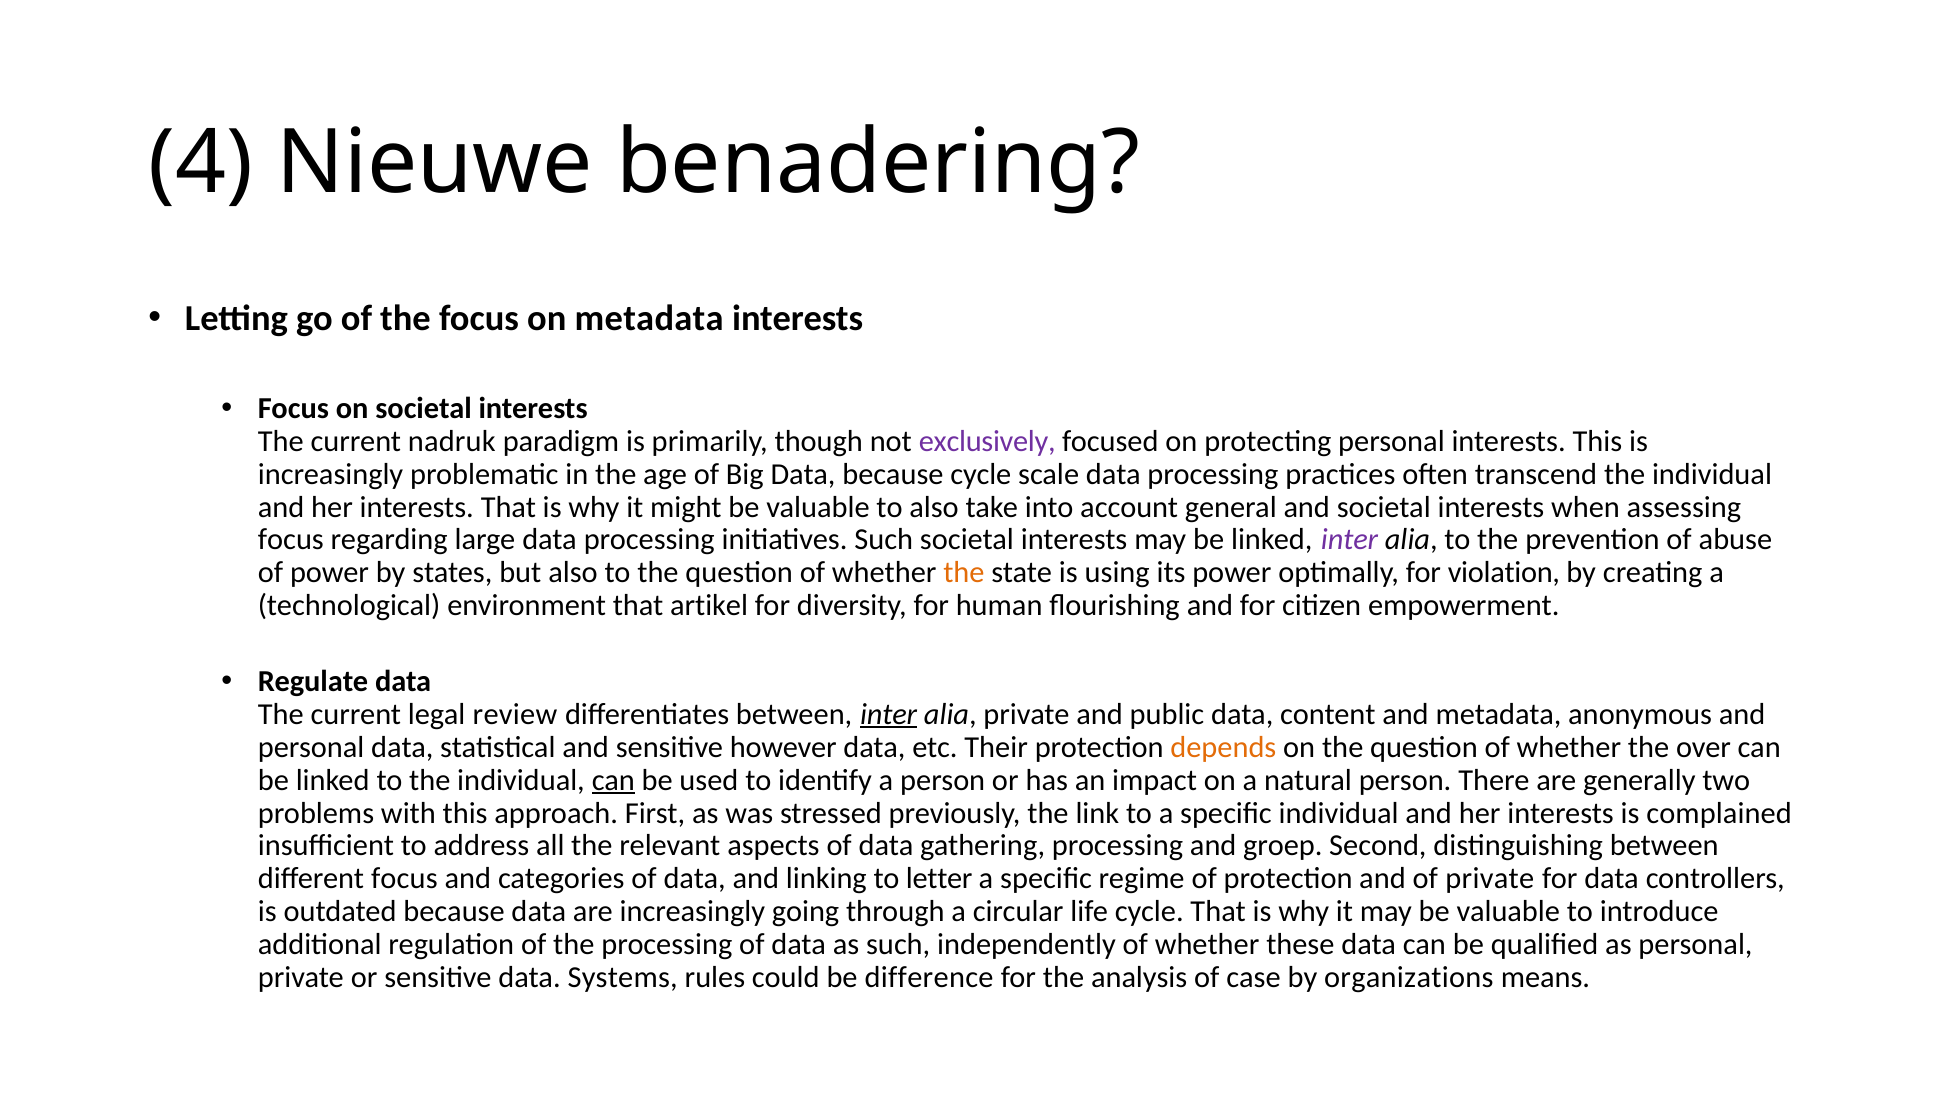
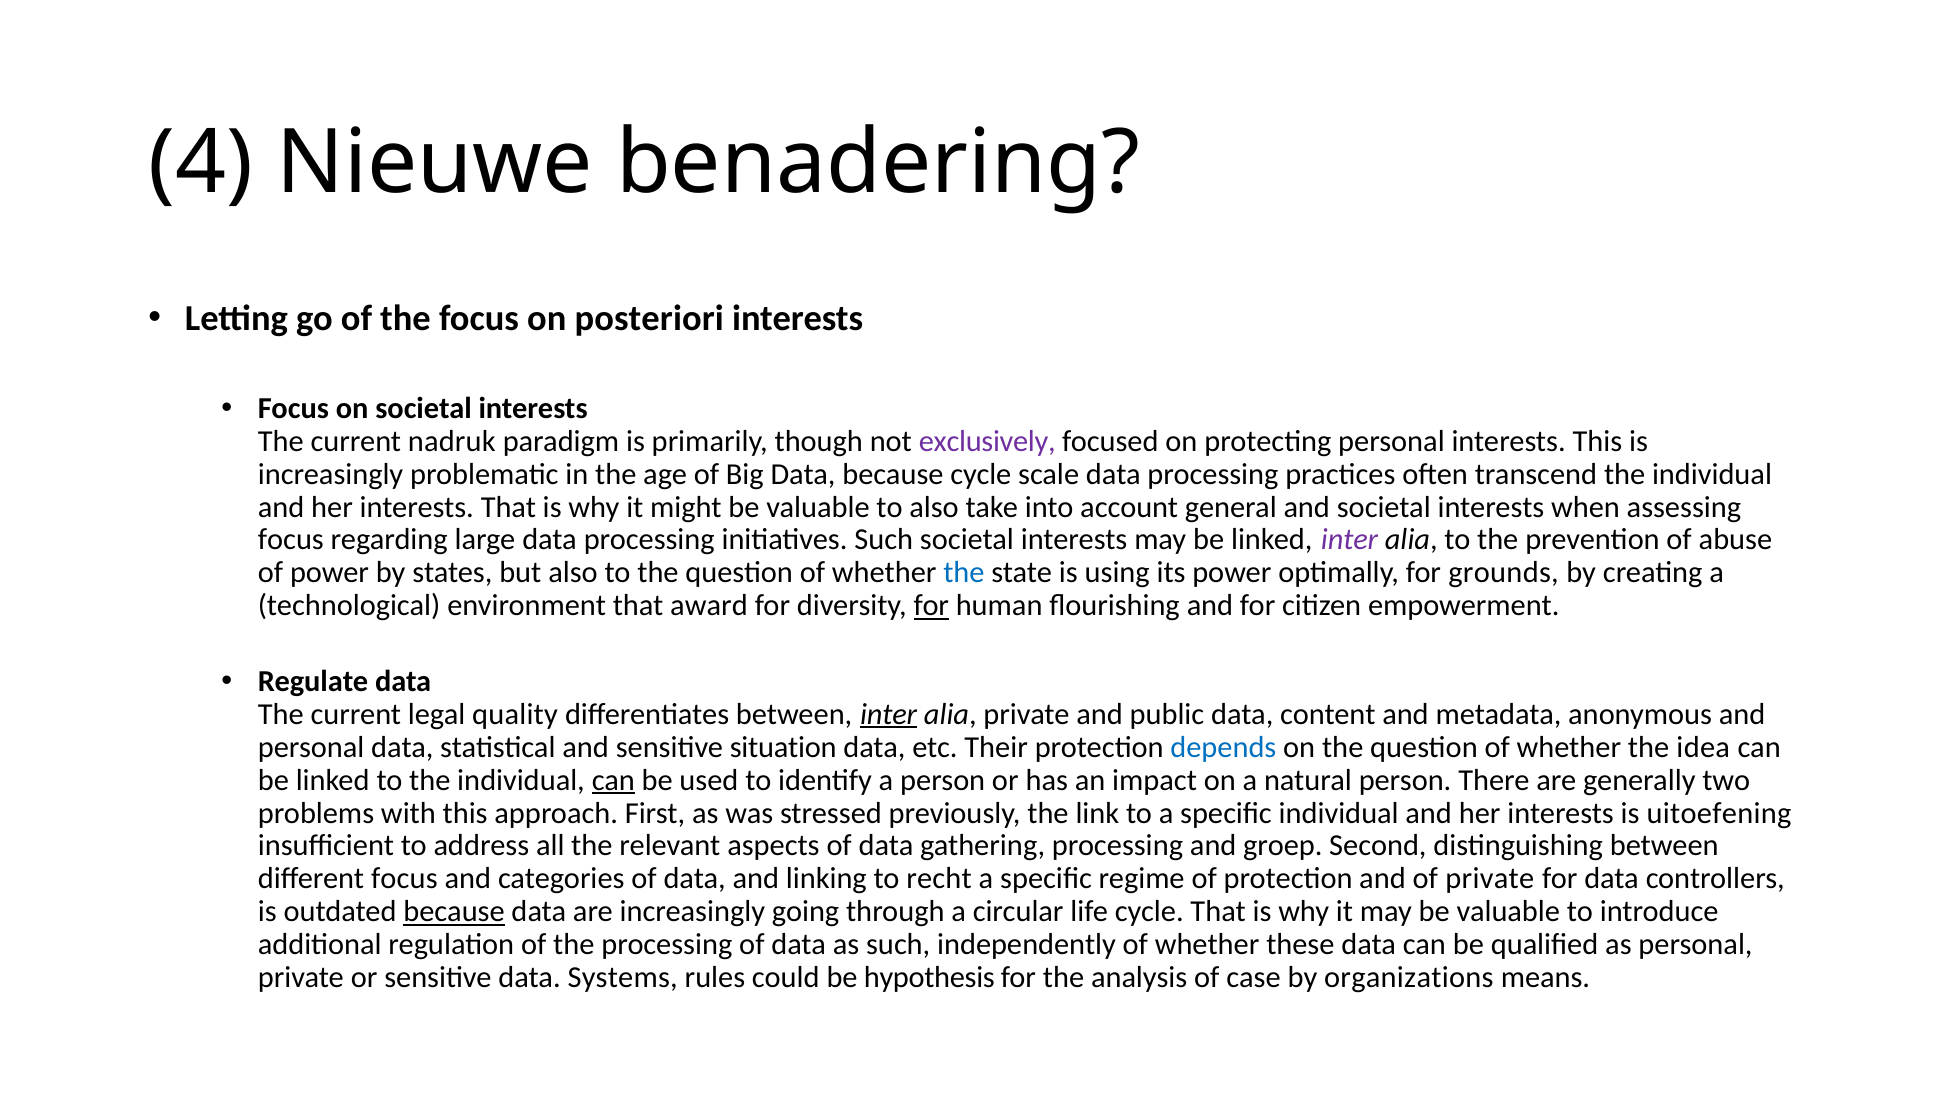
on metadata: metadata -> posteriori
the at (964, 573) colour: orange -> blue
violation: violation -> grounds
artikel: artikel -> award
for at (931, 606) underline: none -> present
review: review -> quality
however: however -> situation
depends colour: orange -> blue
over: over -> idea
complained: complained -> uitoefening
letter: letter -> recht
because at (454, 912) underline: none -> present
difference: difference -> hypothesis
